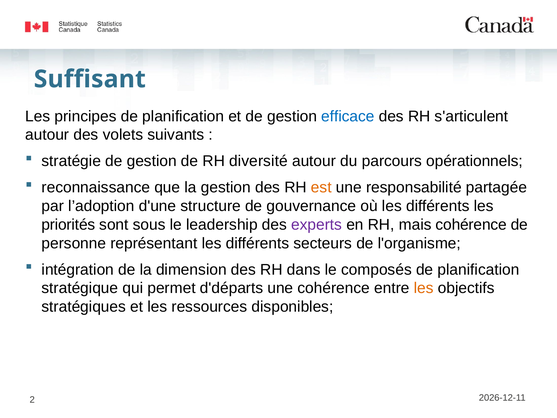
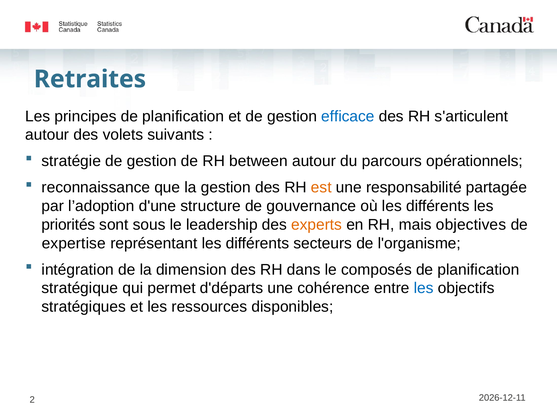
Suffisant: Suffisant -> Retraites
diversité: diversité -> between
experts colour: purple -> orange
mais cohérence: cohérence -> objectives
personne: personne -> expertise
les at (424, 288) colour: orange -> blue
